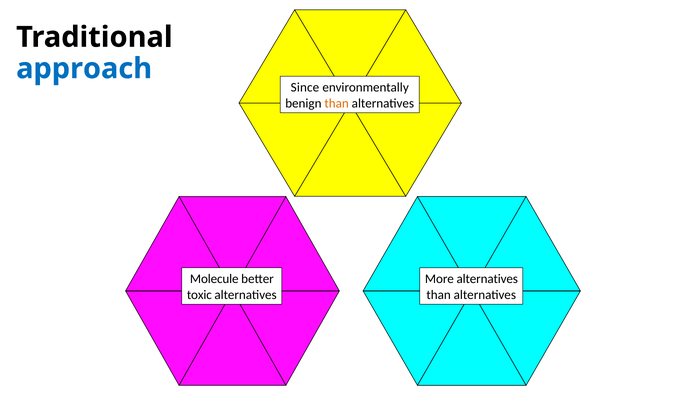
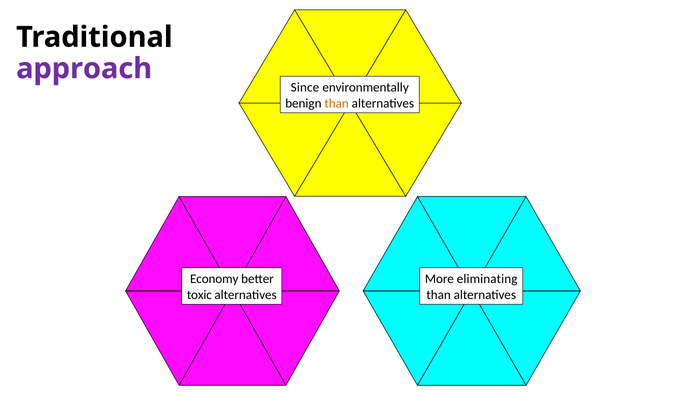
approach colour: blue -> purple
Molecule: Molecule -> Economy
More alternatives: alternatives -> eliminating
